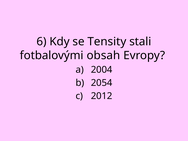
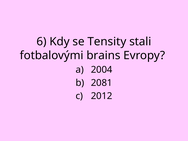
obsah: obsah -> brains
2054: 2054 -> 2081
